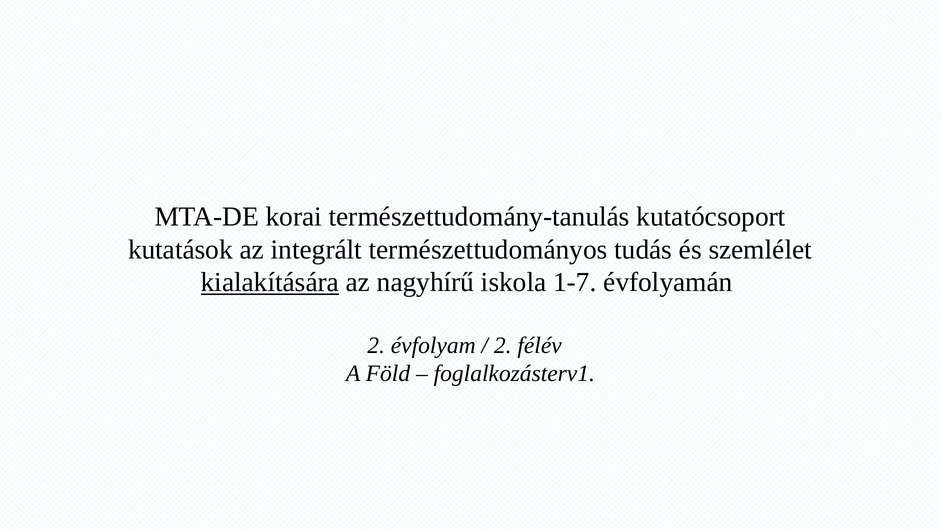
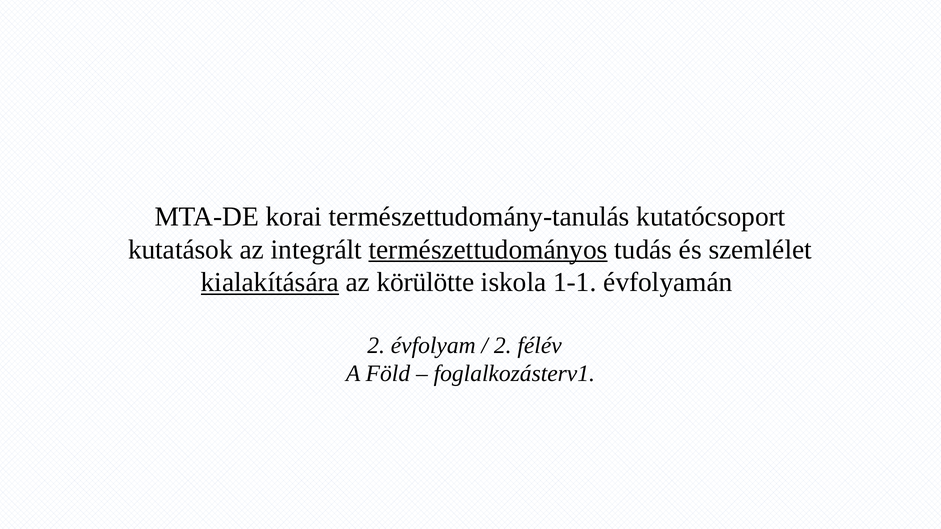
természettudományos underline: none -> present
nagyhírű: nagyhírű -> körülötte
1-7: 1-7 -> 1-1
